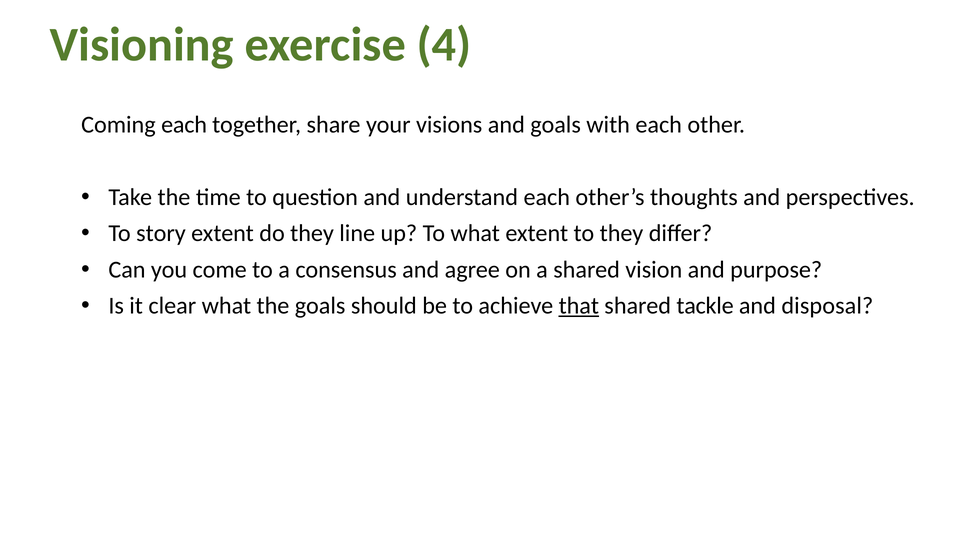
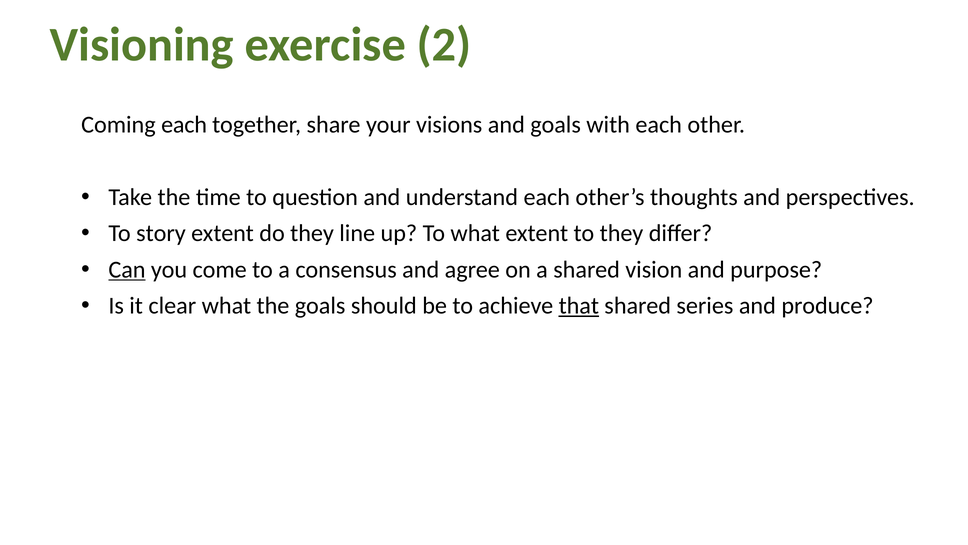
4: 4 -> 2
Can underline: none -> present
tackle: tackle -> series
disposal: disposal -> produce
